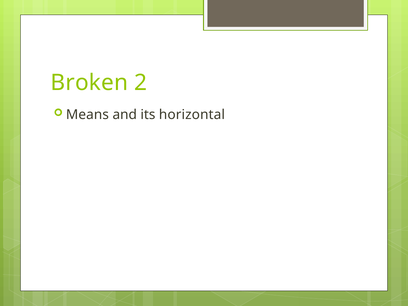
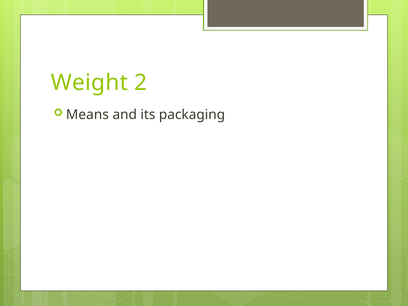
Broken: Broken -> Weight
horizontal: horizontal -> packaging
